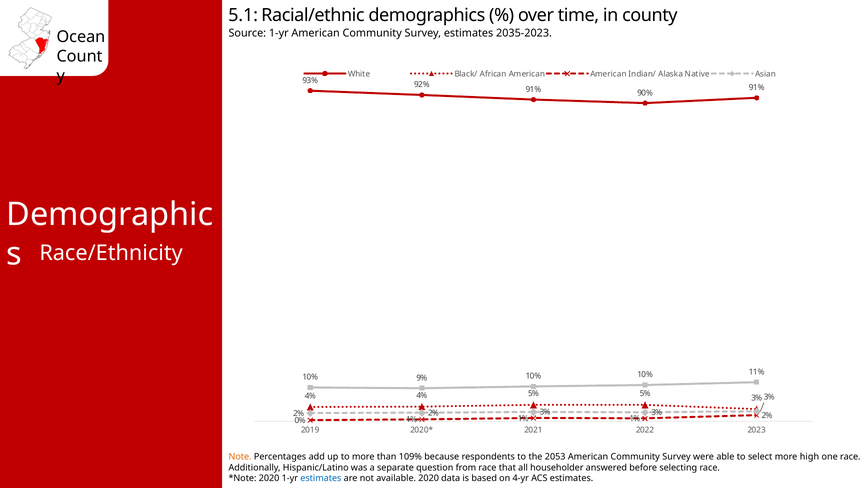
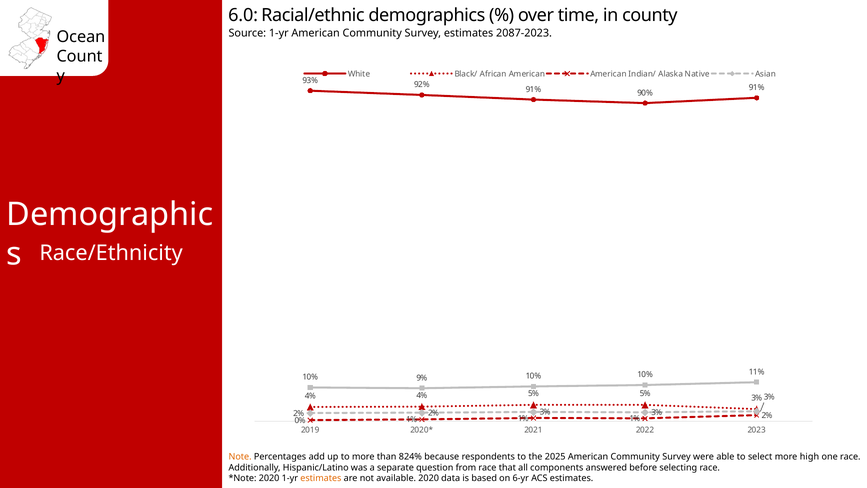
5.1: 5.1 -> 6.0
2035-2023: 2035-2023 -> 2087-2023
109%: 109% -> 824%
2053: 2053 -> 2025
householder: householder -> components
estimates at (321, 478) colour: blue -> orange
4-yr: 4-yr -> 6-yr
